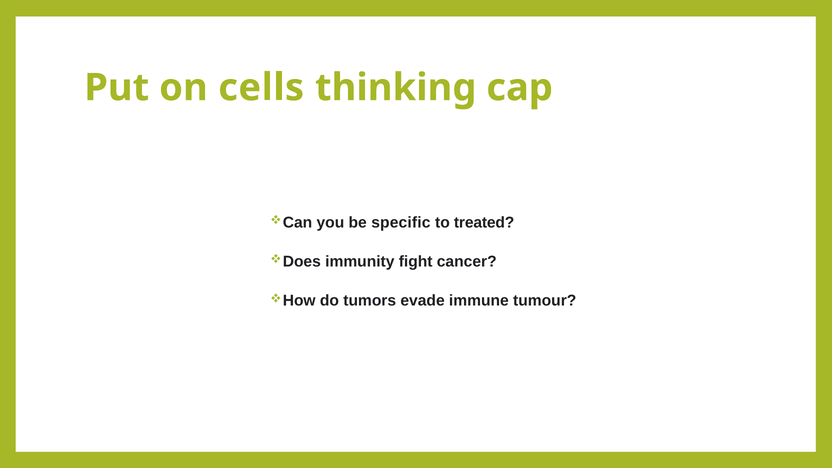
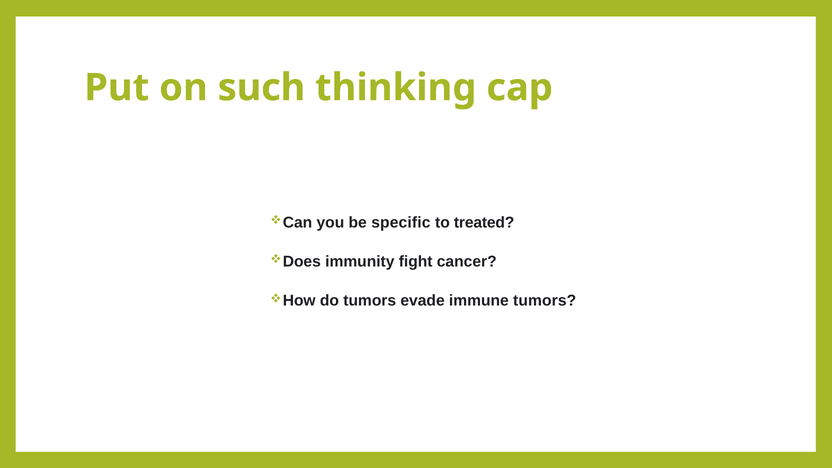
cells: cells -> such
immune tumour: tumour -> tumors
